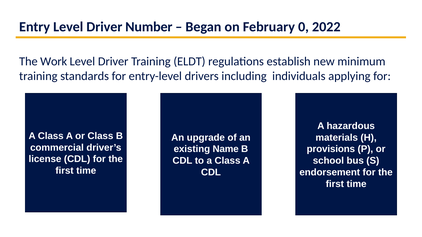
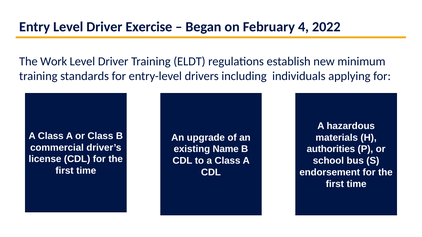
Number: Number -> Exercise
0: 0 -> 4
provisions: provisions -> authorities
